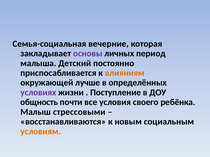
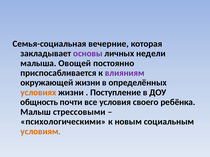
период: период -> недели
Детский: Детский -> Овощей
влияниям colour: orange -> purple
окружающей лучше: лучше -> жизни
условиях colour: purple -> orange
восстанавливаются: восстанавливаются -> психологическими
